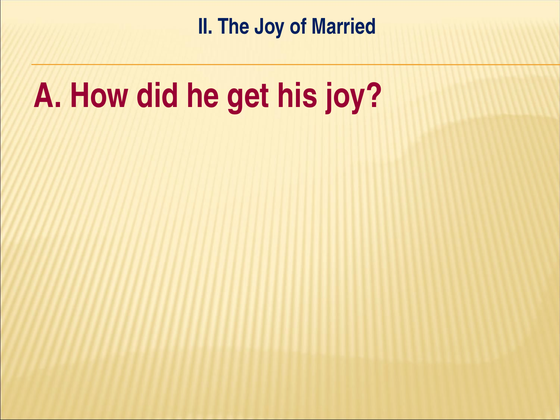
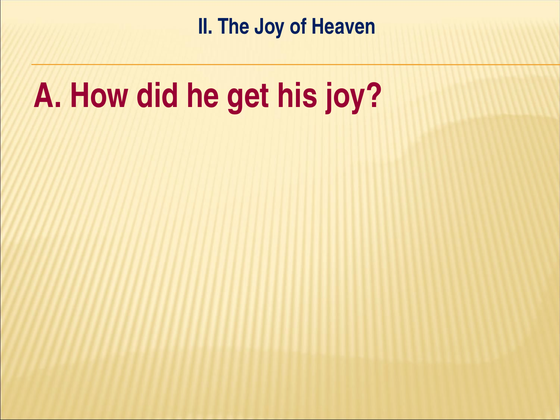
Married: Married -> Heaven
